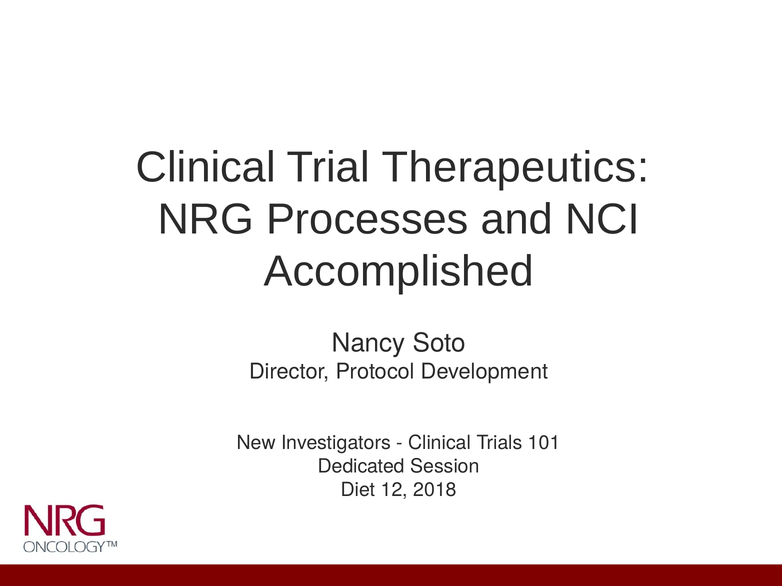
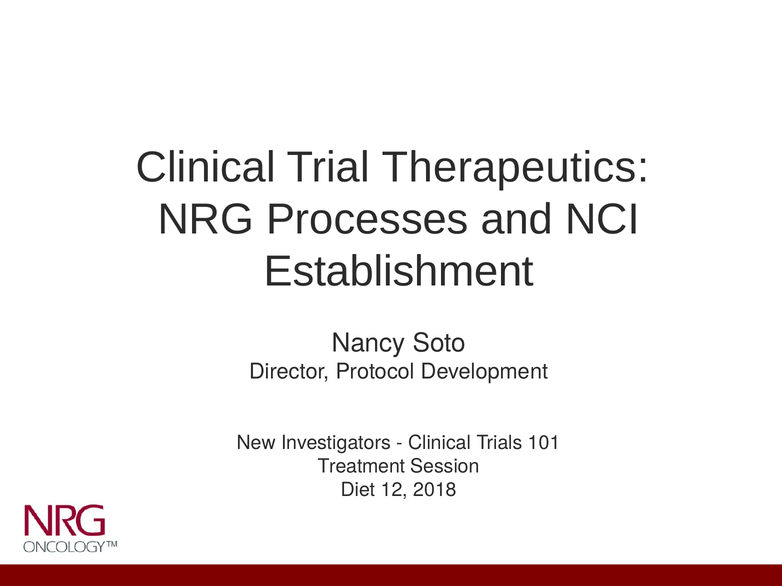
Accomplished: Accomplished -> Establishment
Dedicated: Dedicated -> Treatment
